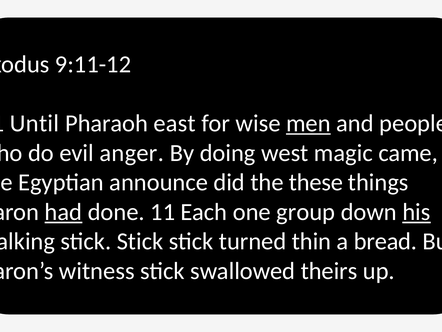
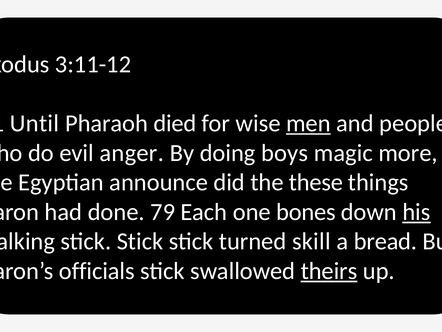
9:11-12: 9:11-12 -> 3:11-12
east: east -> died
west: west -> boys
came: came -> more
had underline: present -> none
done 11: 11 -> 79
group: group -> bones
thin: thin -> skill
witness: witness -> officials
theirs underline: none -> present
